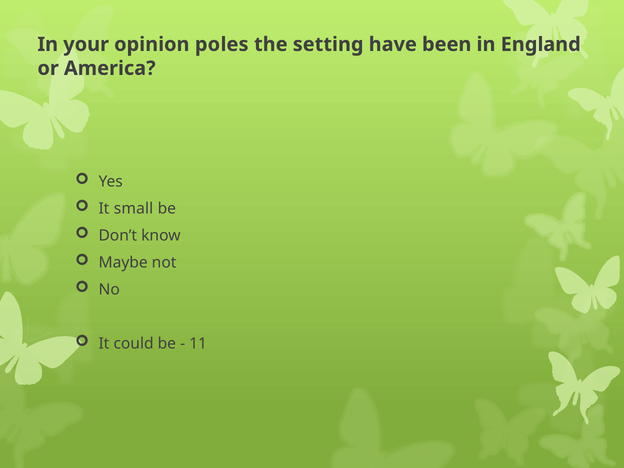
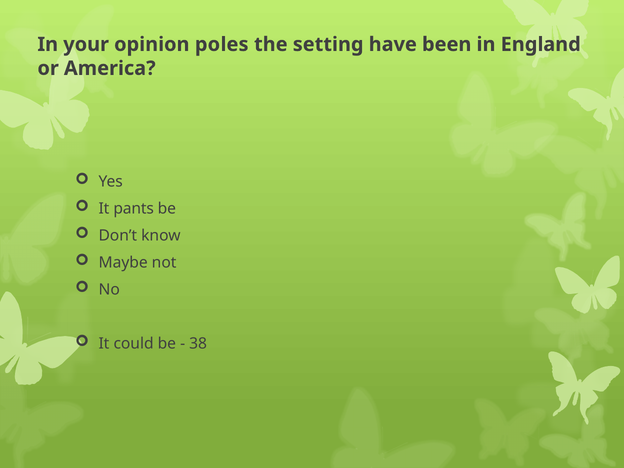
small: small -> pants
11: 11 -> 38
